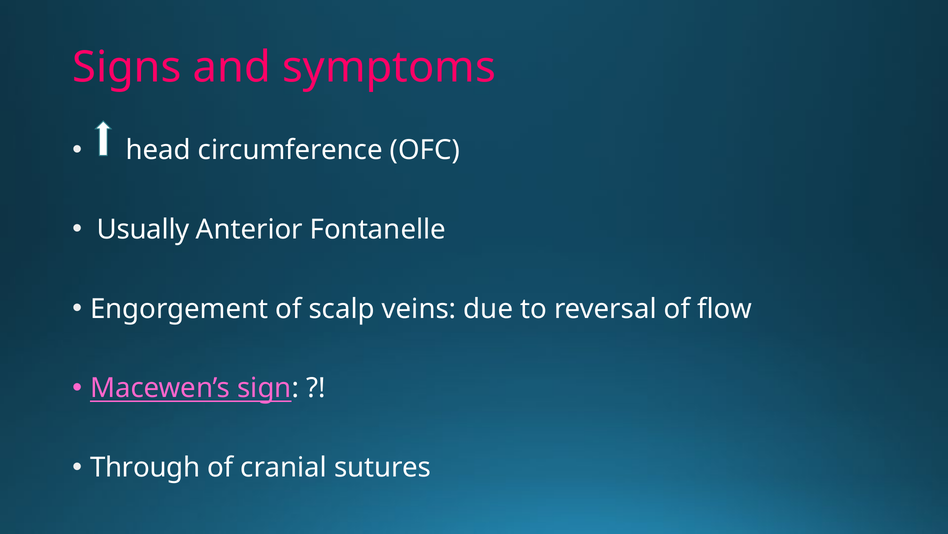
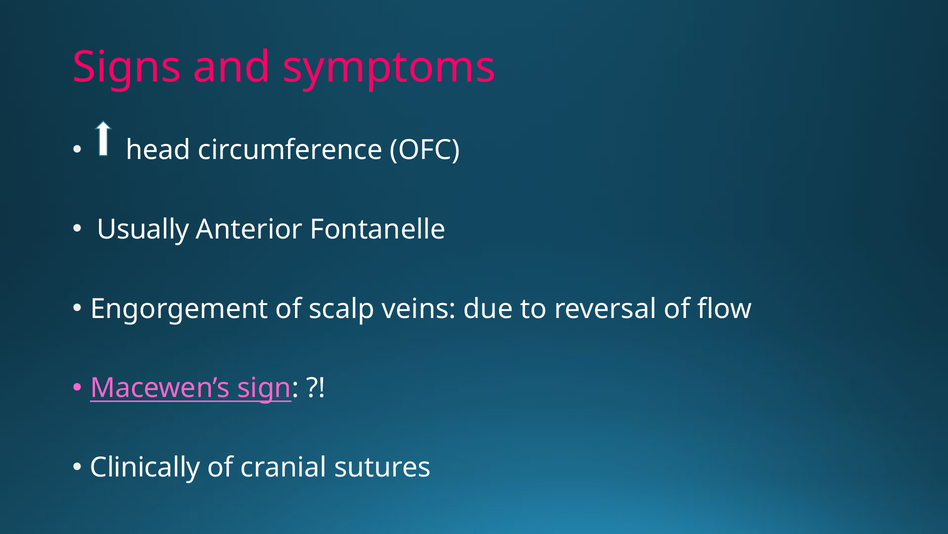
Through: Through -> Clinically
